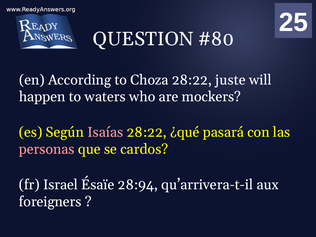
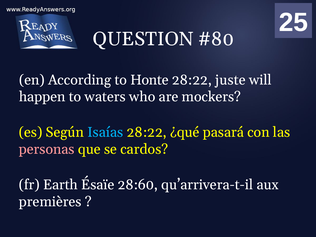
Choza: Choza -> Honte
Isaías colour: pink -> light blue
Israel: Israel -> Earth
28:94: 28:94 -> 28:60
foreigners: foreigners -> premières
